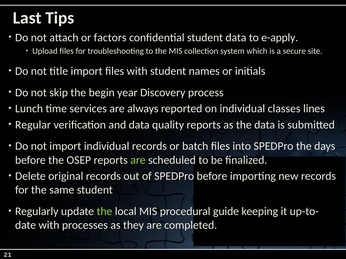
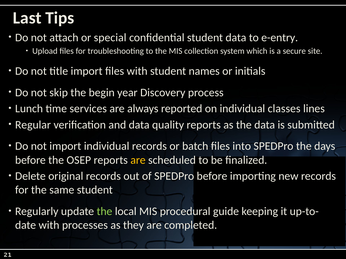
factors: factors -> special
e-apply: e-apply -> e-entry
are at (138, 160) colour: light green -> yellow
